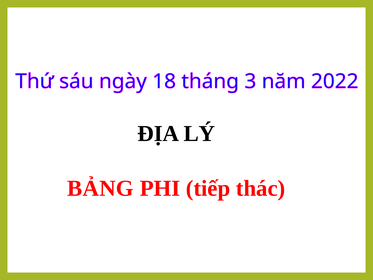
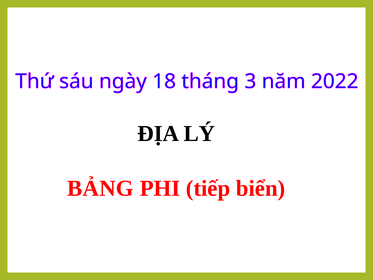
thác: thác -> biển
